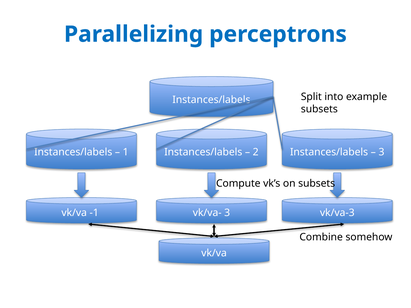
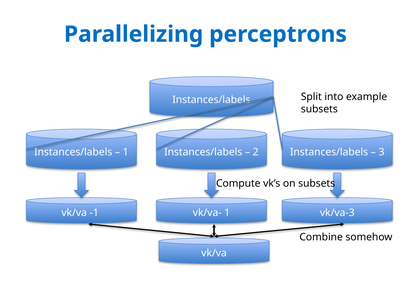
vk/va- 3: 3 -> 1
